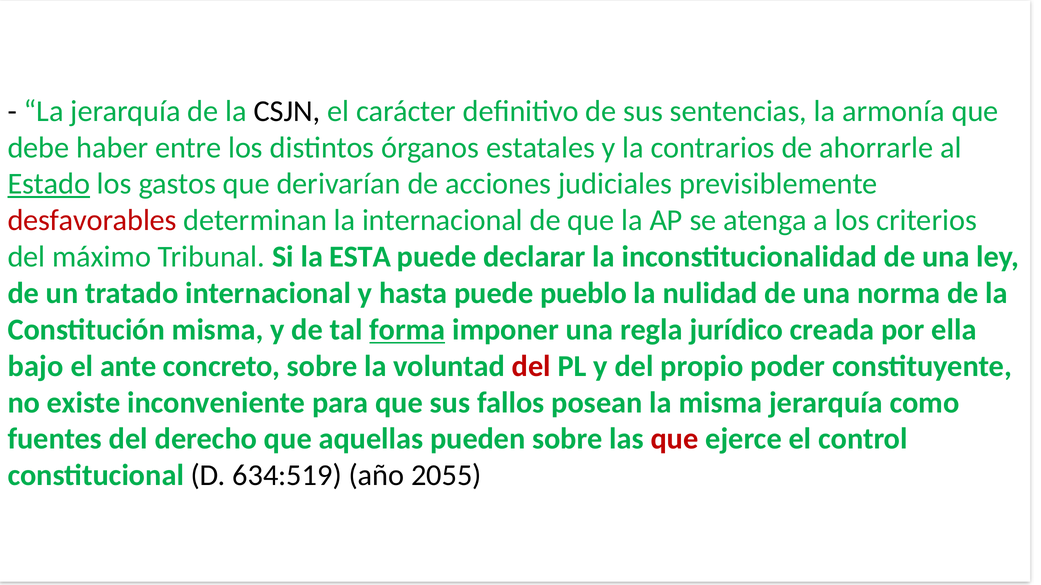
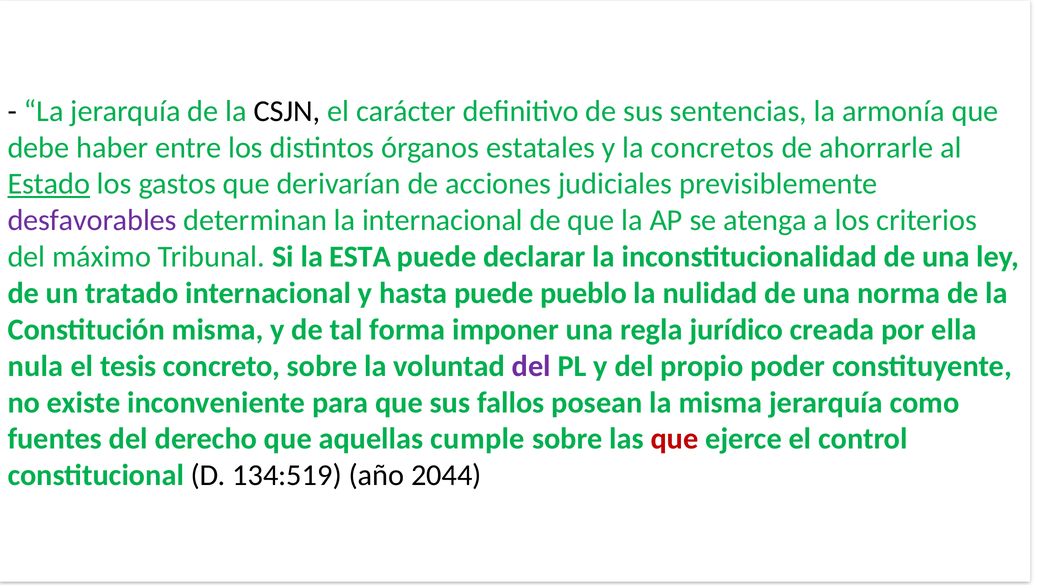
contrarios: contrarios -> concretos
desfavorables colour: red -> purple
forma underline: present -> none
bajo: bajo -> nula
ante: ante -> tesis
del at (531, 366) colour: red -> purple
pueden: pueden -> cumple
634:519: 634:519 -> 134:519
2055: 2055 -> 2044
